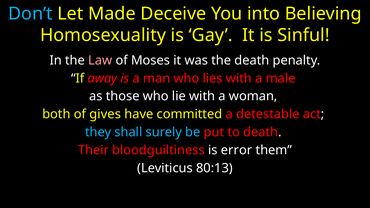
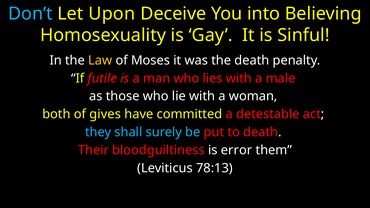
Made: Made -> Upon
Law colour: pink -> yellow
away: away -> futile
80:13: 80:13 -> 78:13
